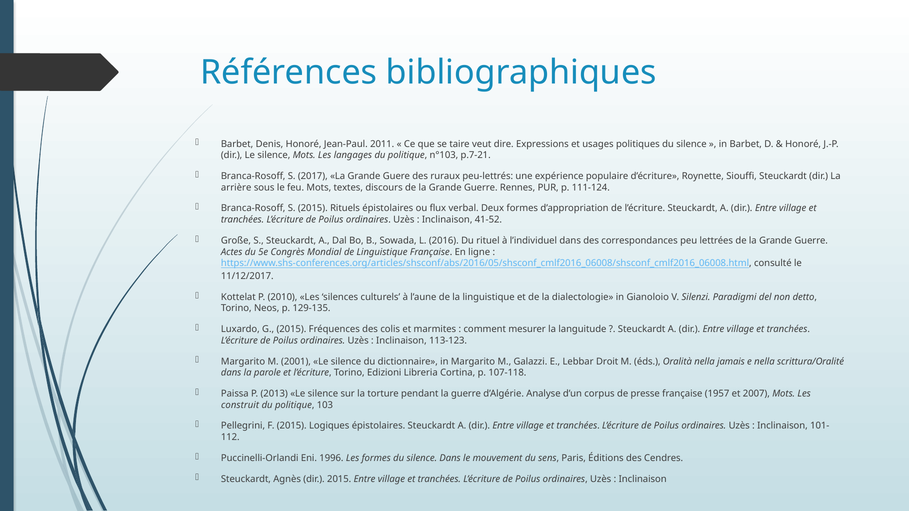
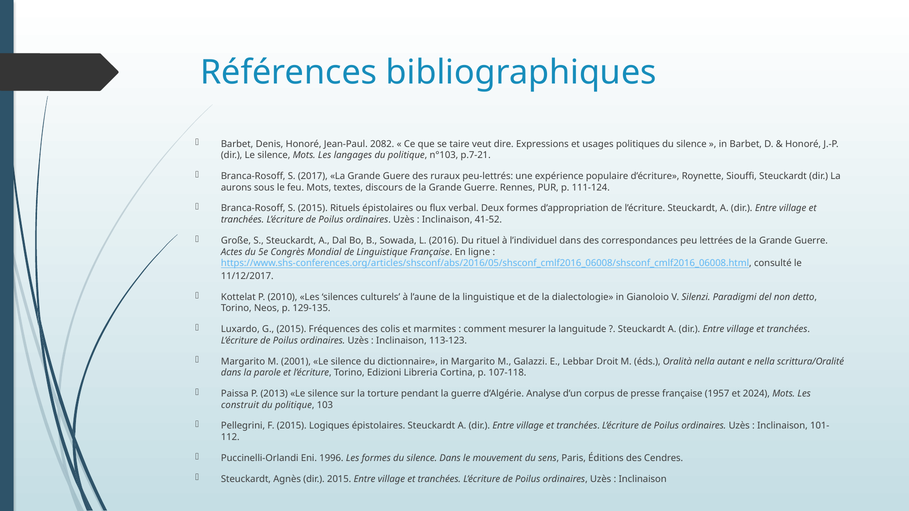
2011: 2011 -> 2082
arrière: arrière -> aurons
jamais: jamais -> autant
2007: 2007 -> 2024
